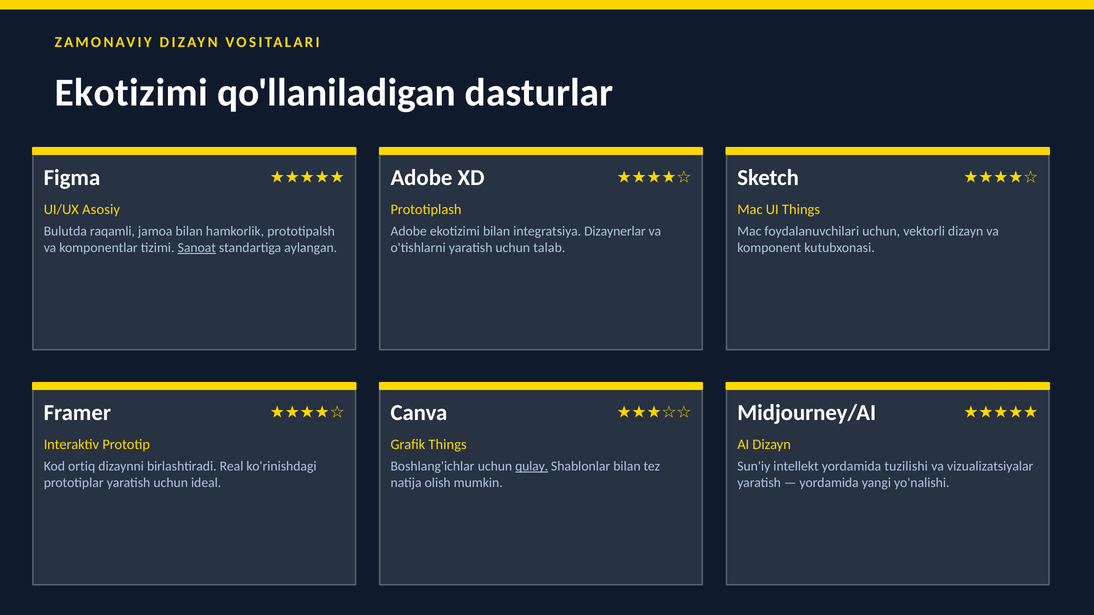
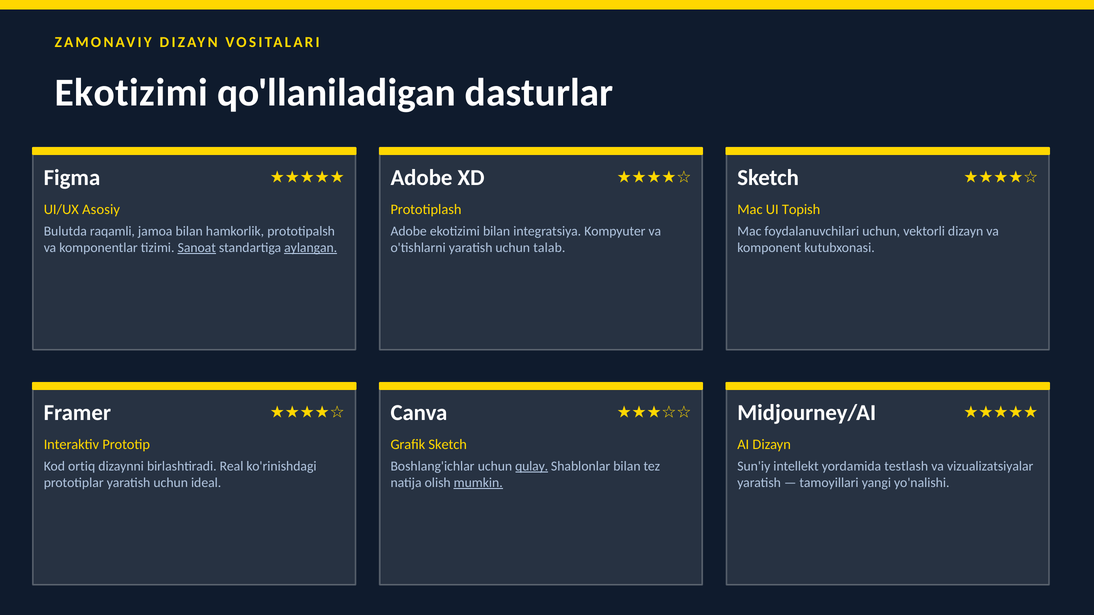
UI Things: Things -> Topish
Dizaynerlar: Dizaynerlar -> Kompyuter
aylangan underline: none -> present
Grafik Things: Things -> Sketch
tuzilishi: tuzilishi -> testlash
mumkin underline: none -> present
yordamida at (829, 483): yordamida -> tamoyillari
